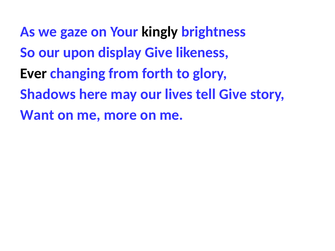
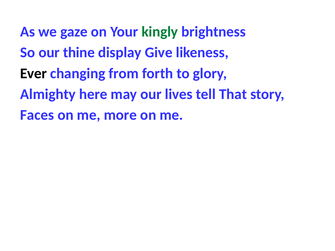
kingly colour: black -> green
upon: upon -> thine
Shadows: Shadows -> Almighty
tell Give: Give -> That
Want: Want -> Faces
